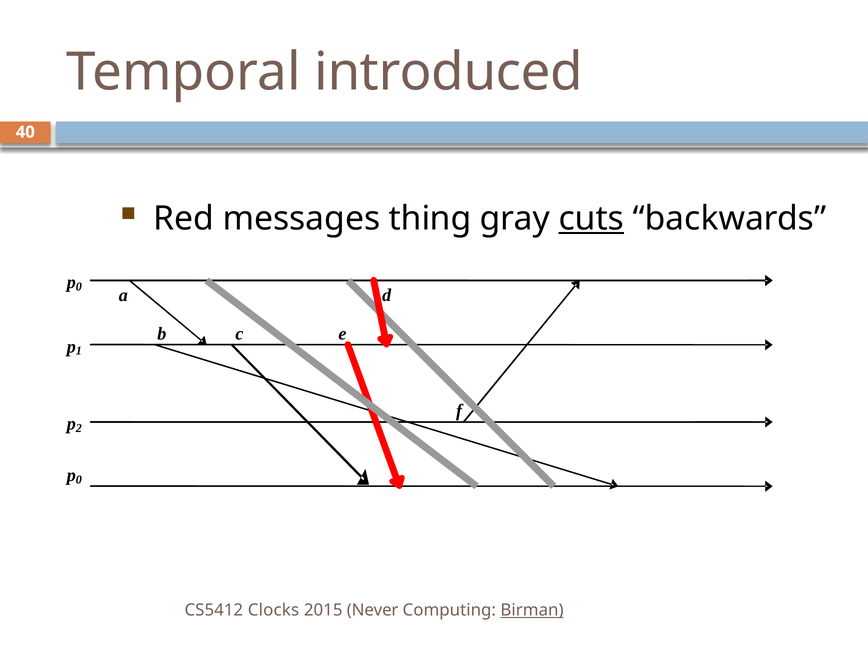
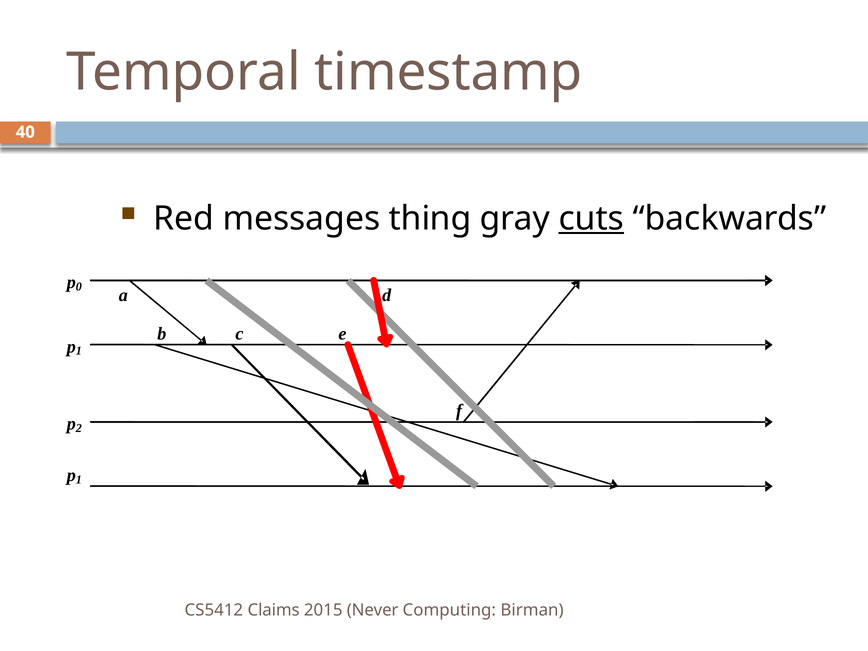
introduced: introduced -> timestamp
0 at (79, 480): 0 -> 1
Clocks: Clocks -> Claims
Birman underline: present -> none
